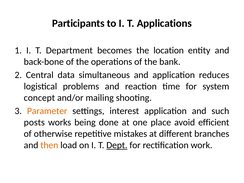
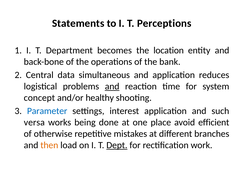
Participants: Participants -> Statements
Applications: Applications -> Perceptions
and at (112, 86) underline: none -> present
mailing: mailing -> healthy
Parameter colour: orange -> blue
posts: posts -> versa
